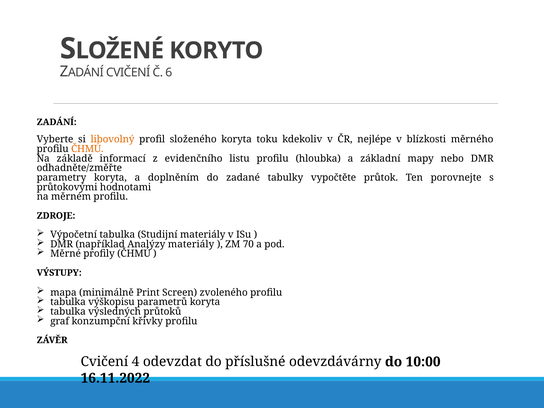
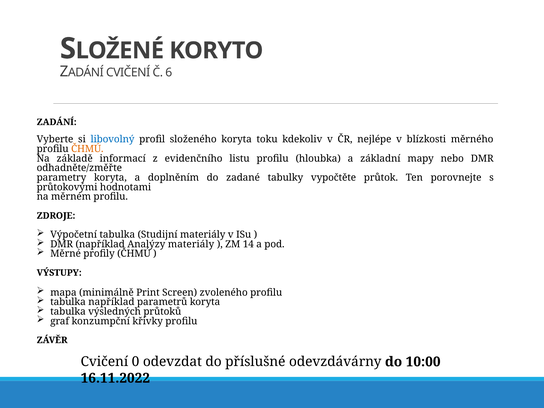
libovolný colour: orange -> blue
70: 70 -> 14
tabulka výškopisu: výškopisu -> například
4: 4 -> 0
